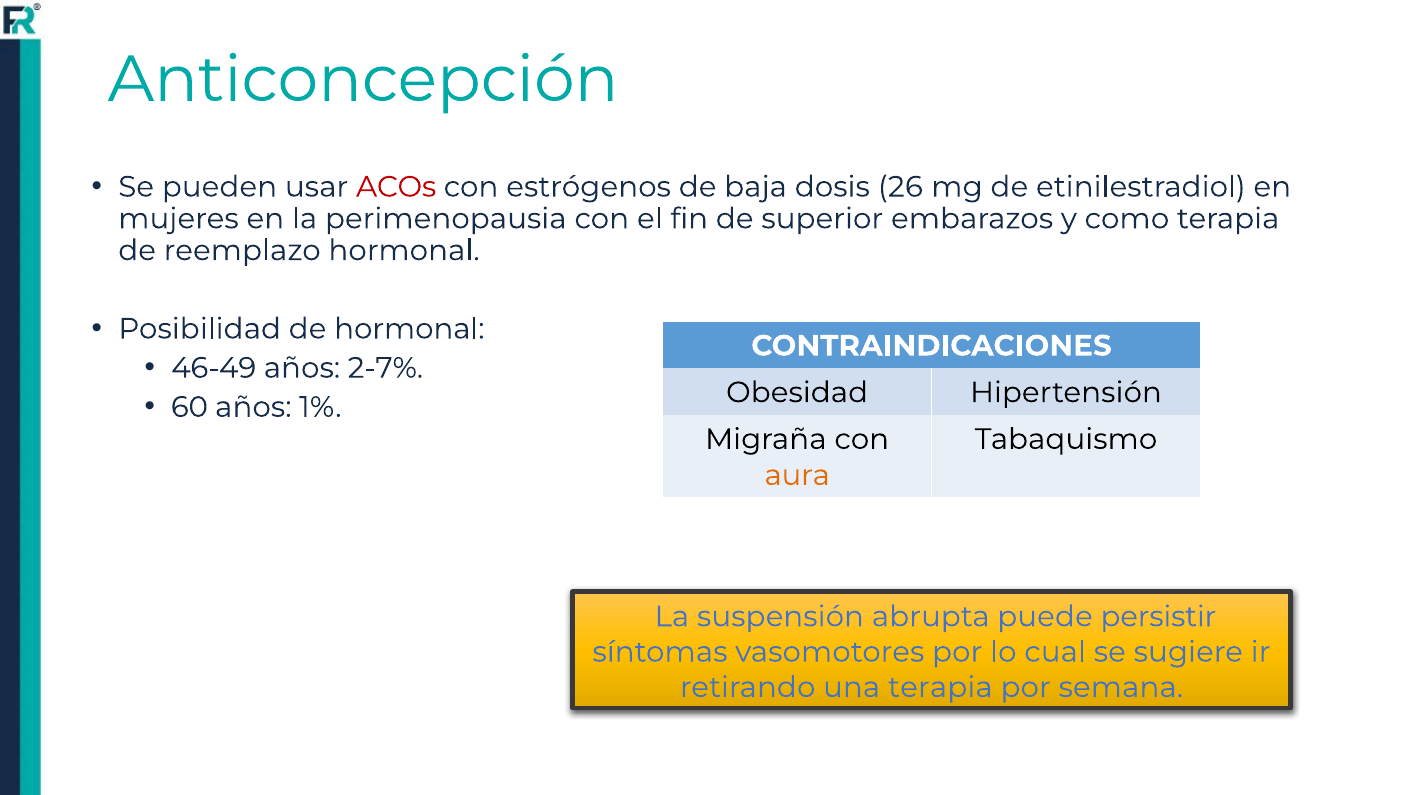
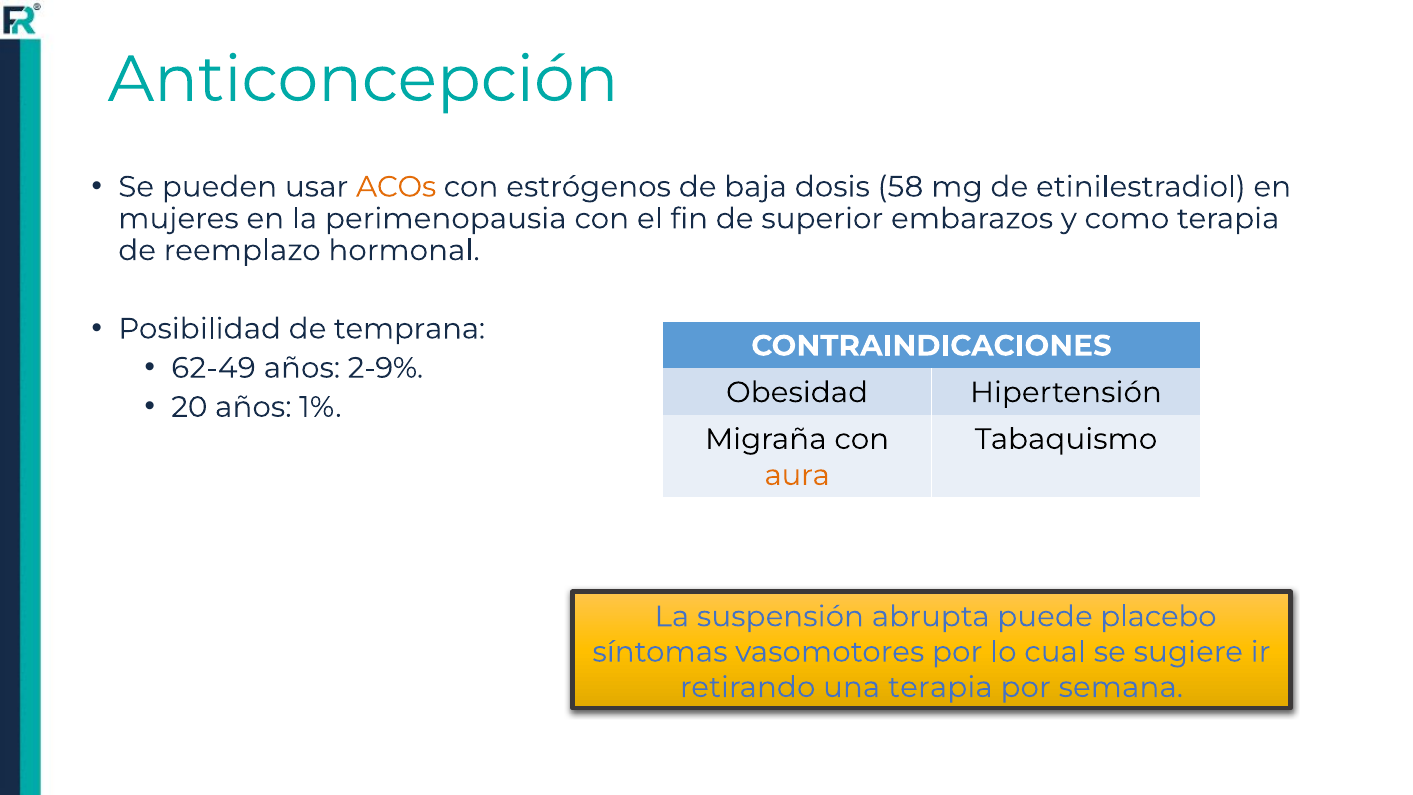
ACOs colour: red -> orange
26: 26 -> 58
de hormonal: hormonal -> temprana
46-49: 46-49 -> 62-49
2-7%: 2-7% -> 2-9%
60: 60 -> 20
persistir: persistir -> placebo
